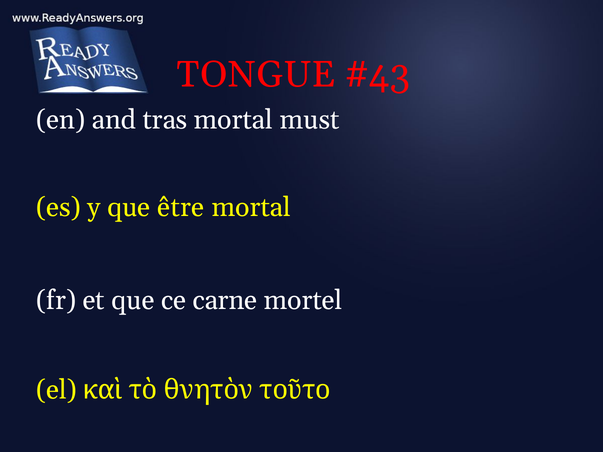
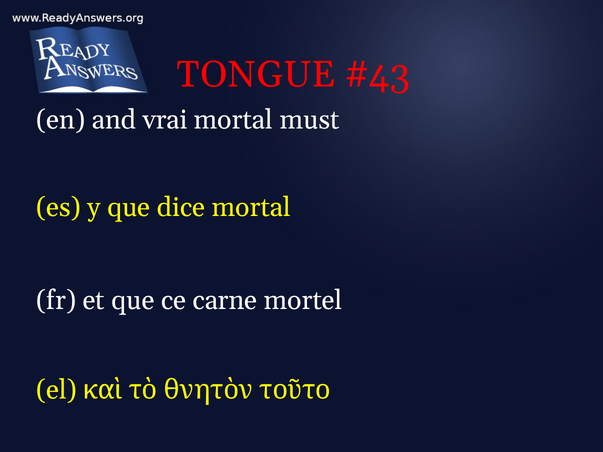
tras: tras -> vrai
être: être -> dice
